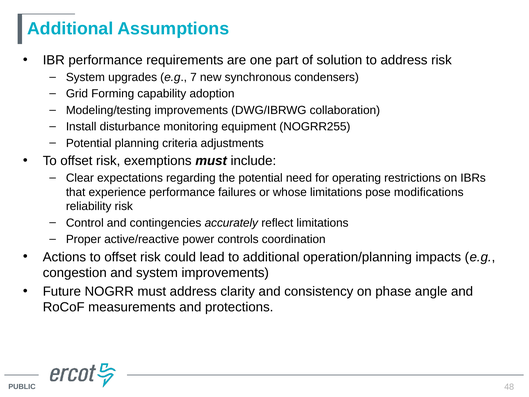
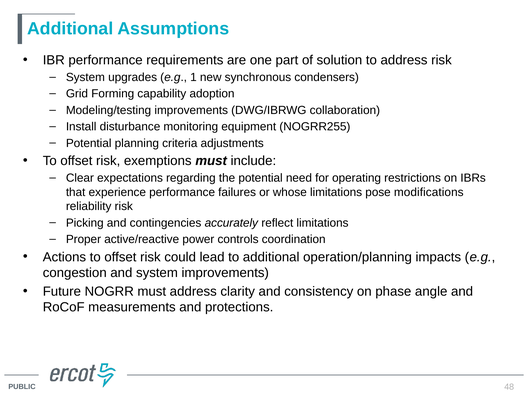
7: 7 -> 1
Control: Control -> Picking
